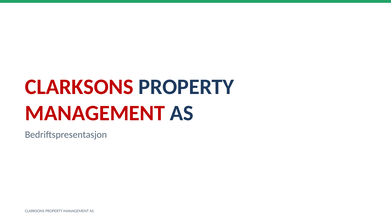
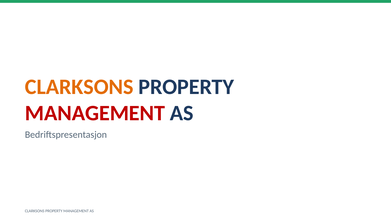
CLARKSONS at (79, 87) colour: red -> orange
